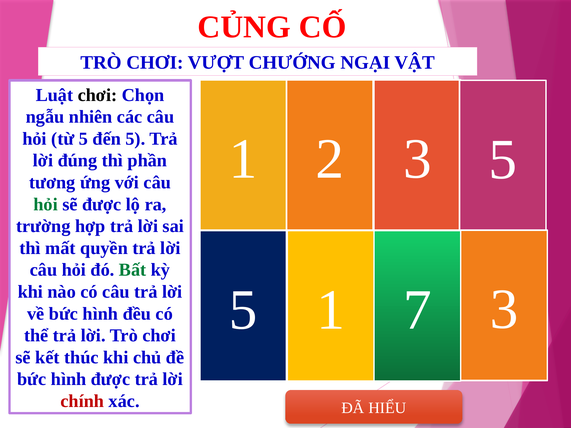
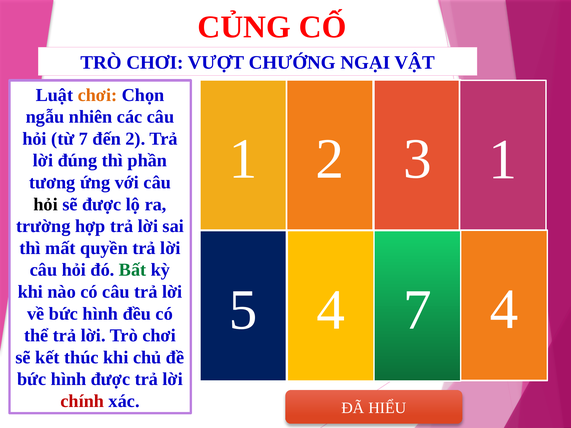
chơi at (97, 95) colour: black -> orange
từ 5: 5 -> 7
đến 5: 5 -> 2
3 5: 5 -> 1
hỏi at (46, 204) colour: green -> black
5 1: 1 -> 4
7 3: 3 -> 4
